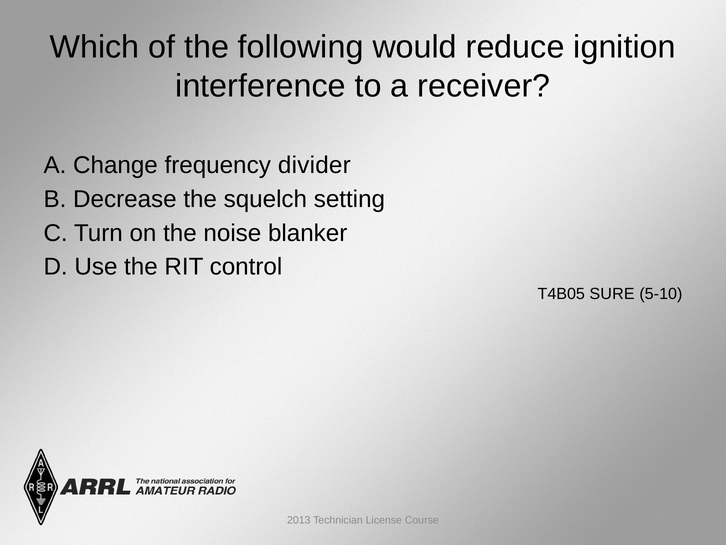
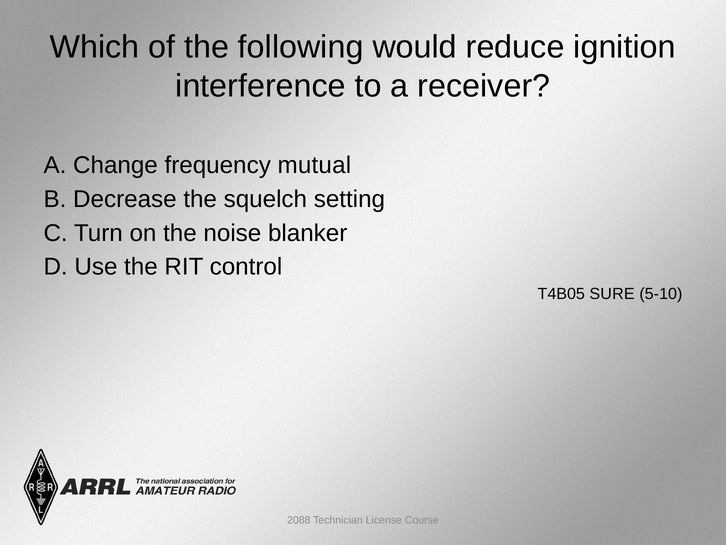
divider: divider -> mutual
2013: 2013 -> 2088
